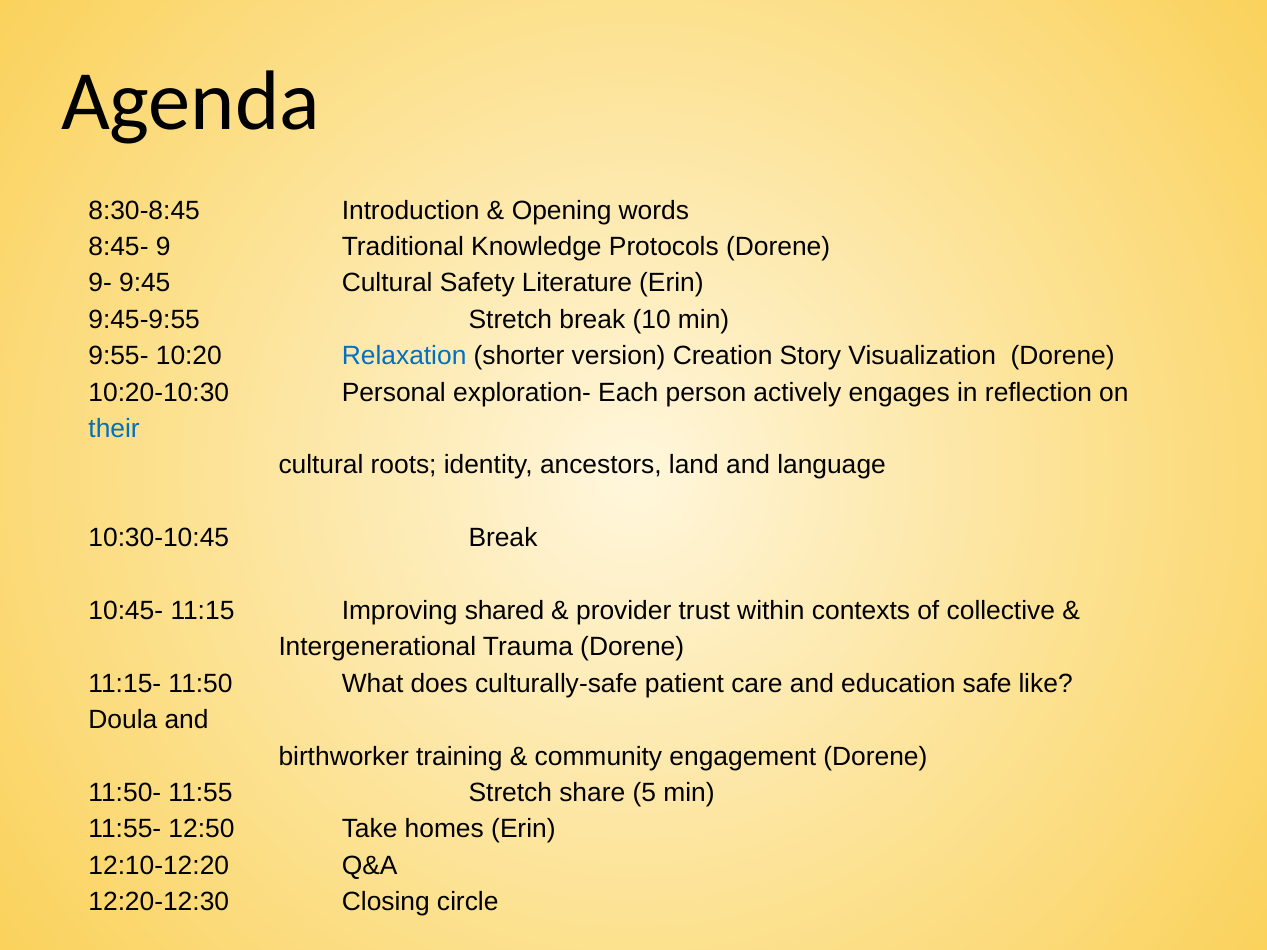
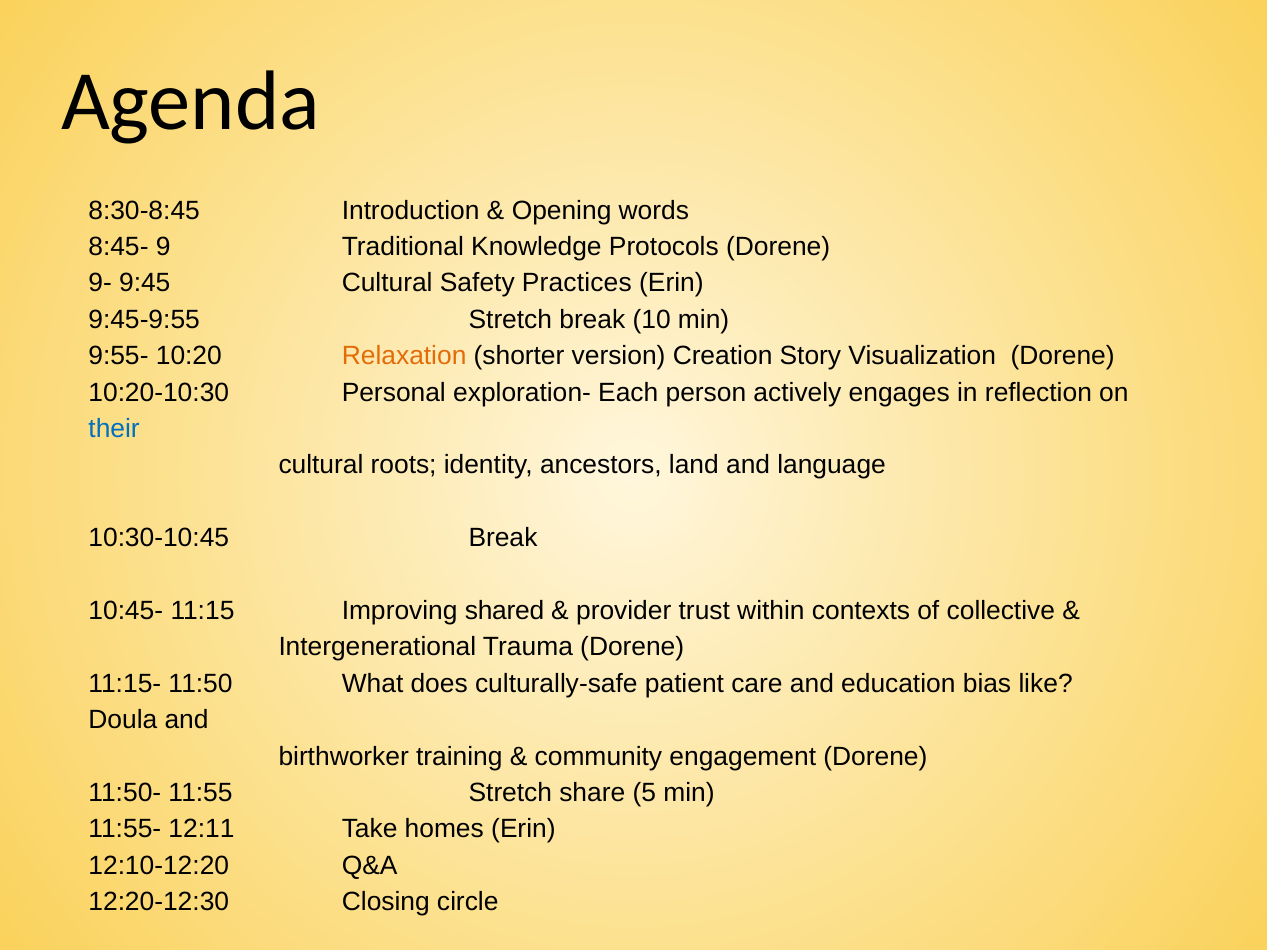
Literature: Literature -> Practices
Relaxation colour: blue -> orange
safe: safe -> bias
12:50: 12:50 -> 12:11
